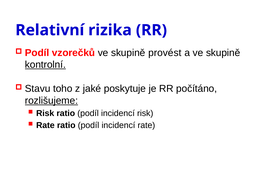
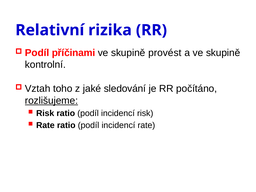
vzorečků: vzorečků -> příčinami
kontrolní underline: present -> none
Stavu: Stavu -> Vztah
poskytuje: poskytuje -> sledování
